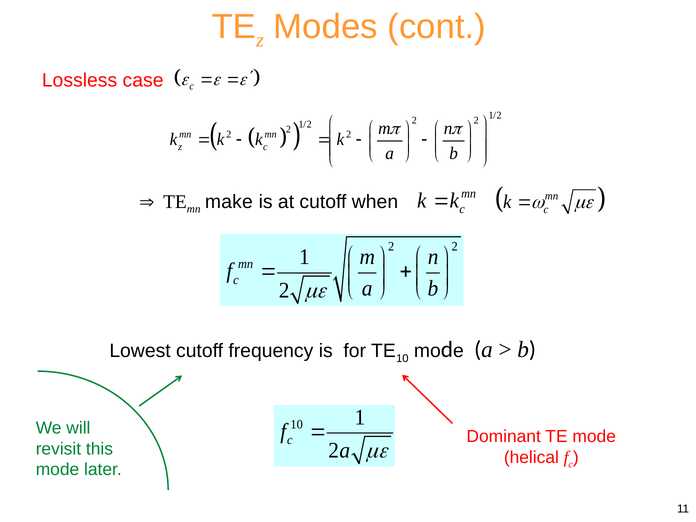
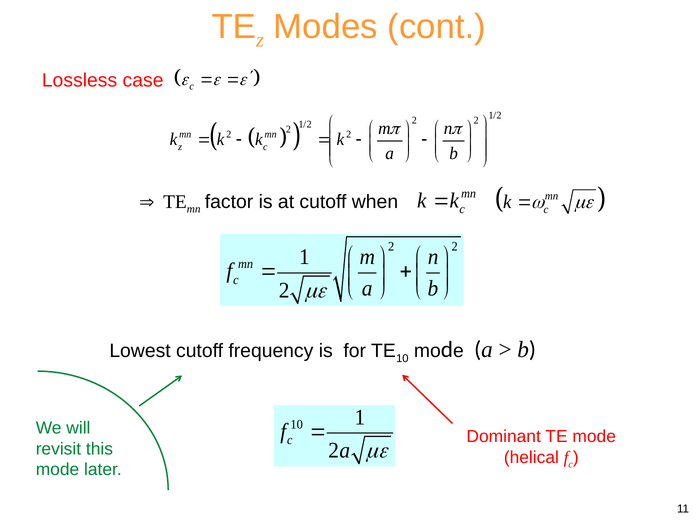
make: make -> factor
